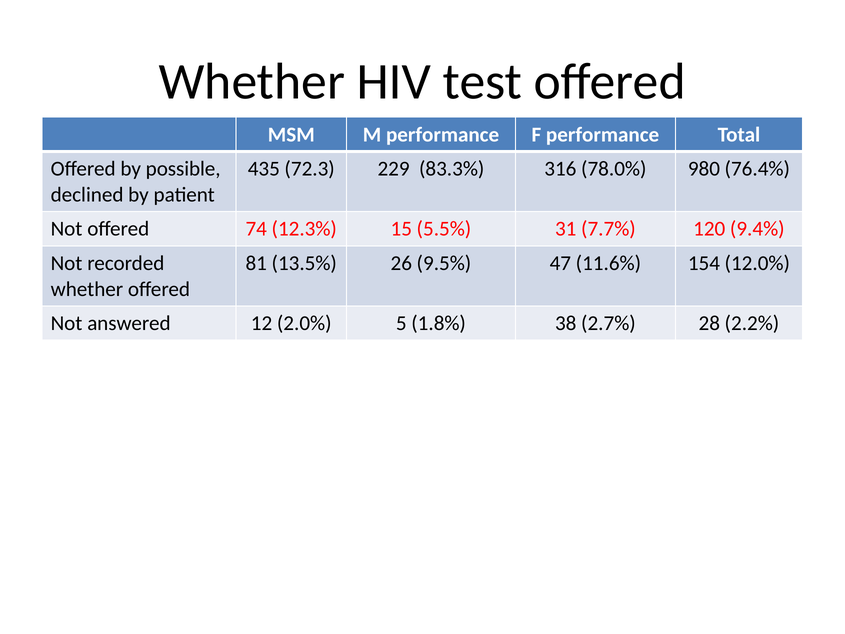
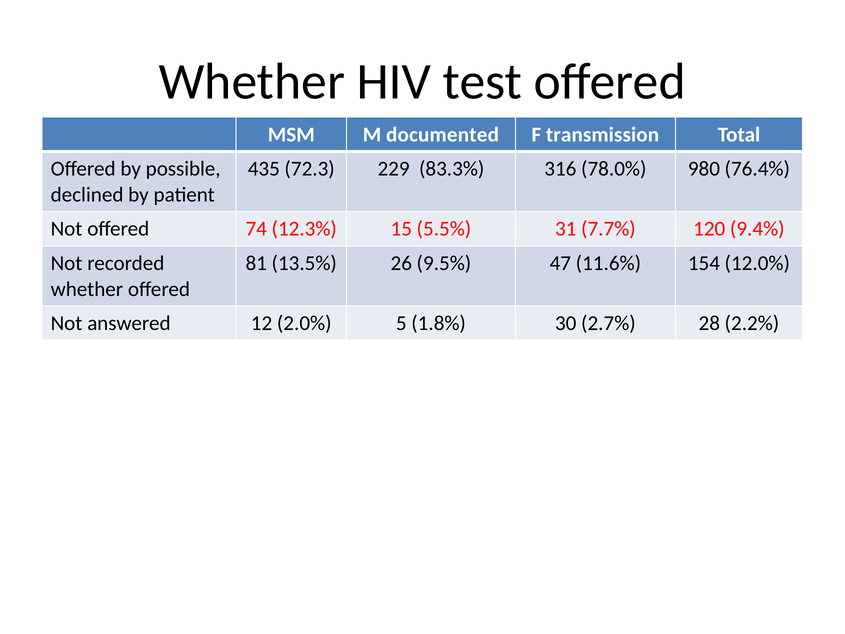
M performance: performance -> documented
F performance: performance -> transmission
38: 38 -> 30
